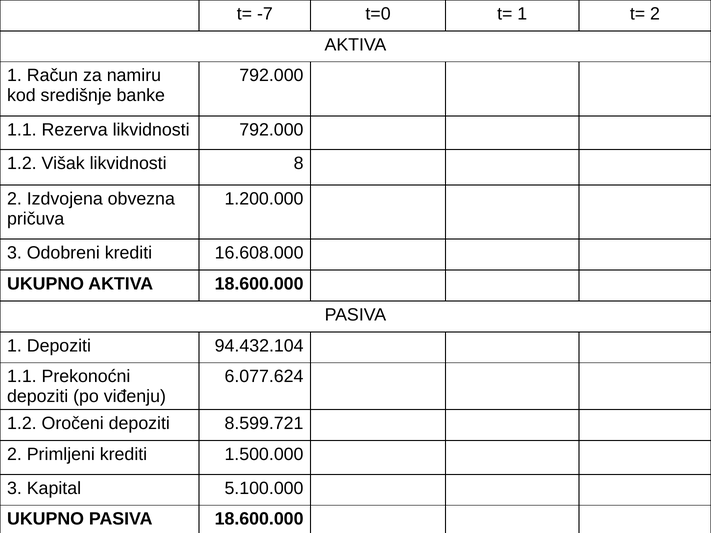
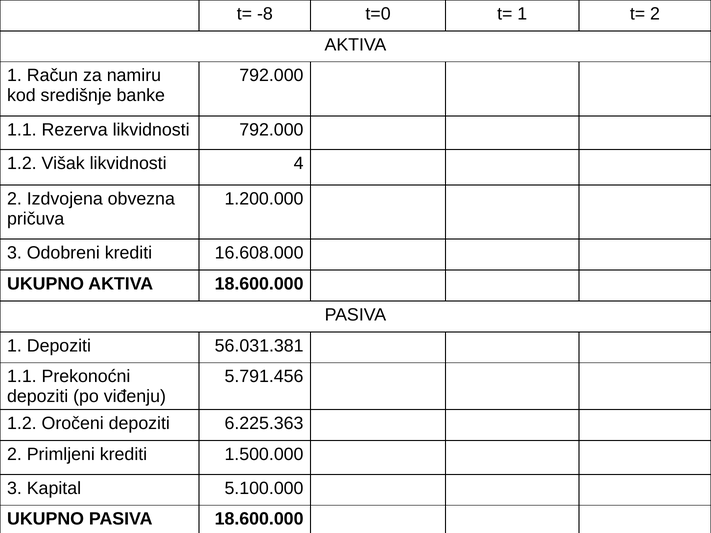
-7: -7 -> -8
8: 8 -> 4
94.432.104: 94.432.104 -> 56.031.381
6.077.624: 6.077.624 -> 5.791.456
8.599.721: 8.599.721 -> 6.225.363
